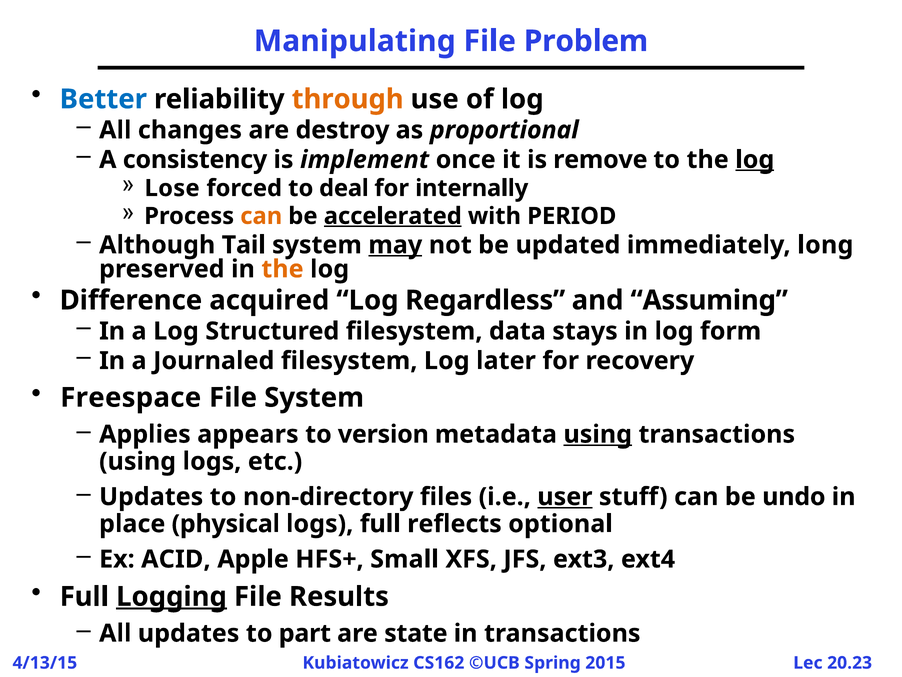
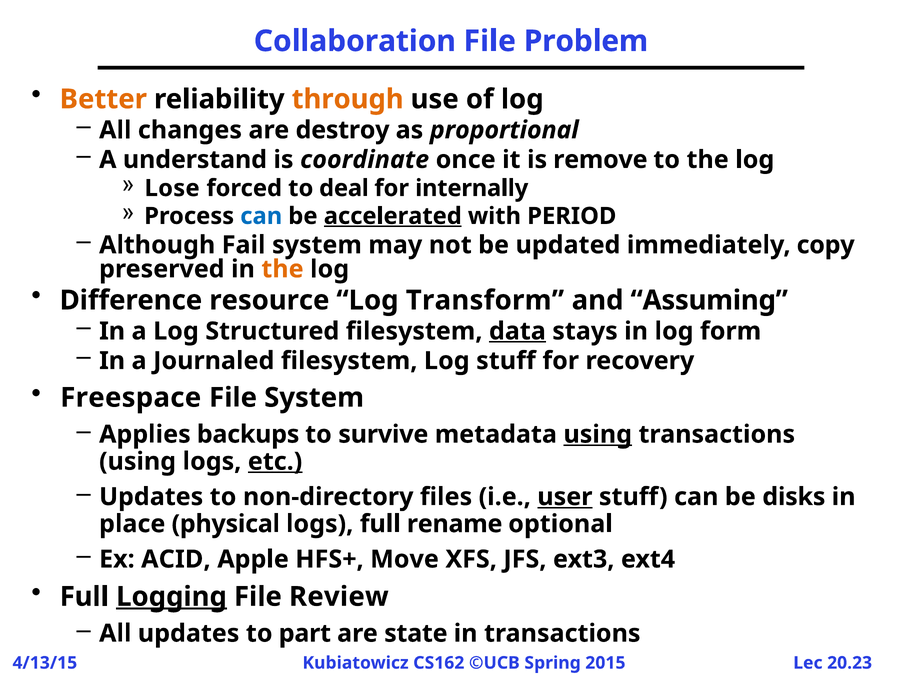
Manipulating: Manipulating -> Collaboration
Better colour: blue -> orange
consistency: consistency -> understand
implement: implement -> coordinate
log at (755, 160) underline: present -> none
can at (261, 216) colour: orange -> blue
Tail: Tail -> Fail
may underline: present -> none
long: long -> copy
acquired: acquired -> resource
Regardless: Regardless -> Transform
data underline: none -> present
Log later: later -> stuff
appears: appears -> backups
version: version -> survive
etc underline: none -> present
undo: undo -> disks
reflects: reflects -> rename
Small: Small -> Move
Results: Results -> Review
